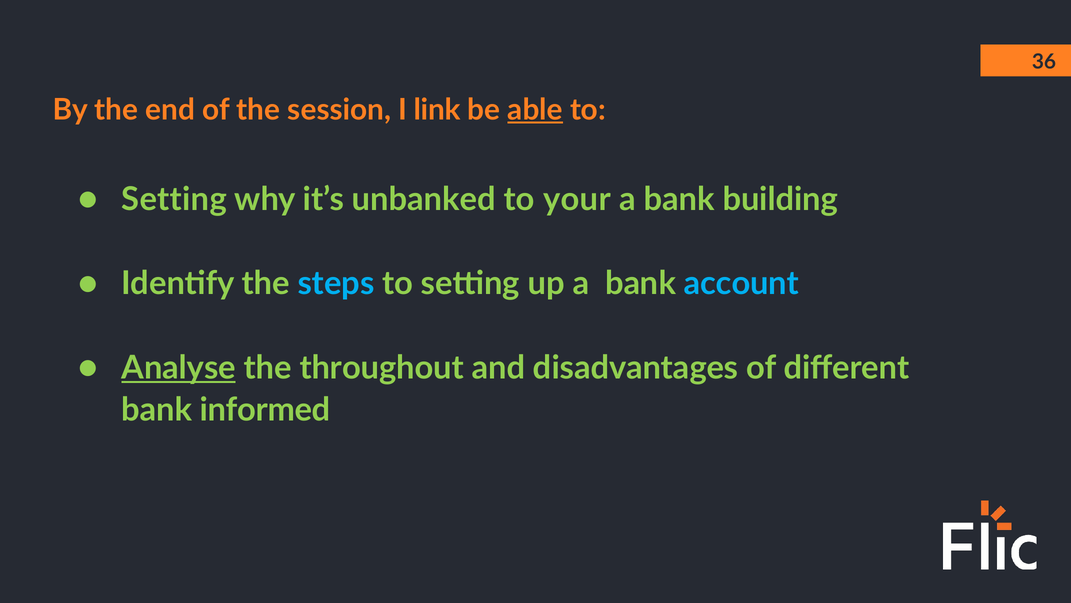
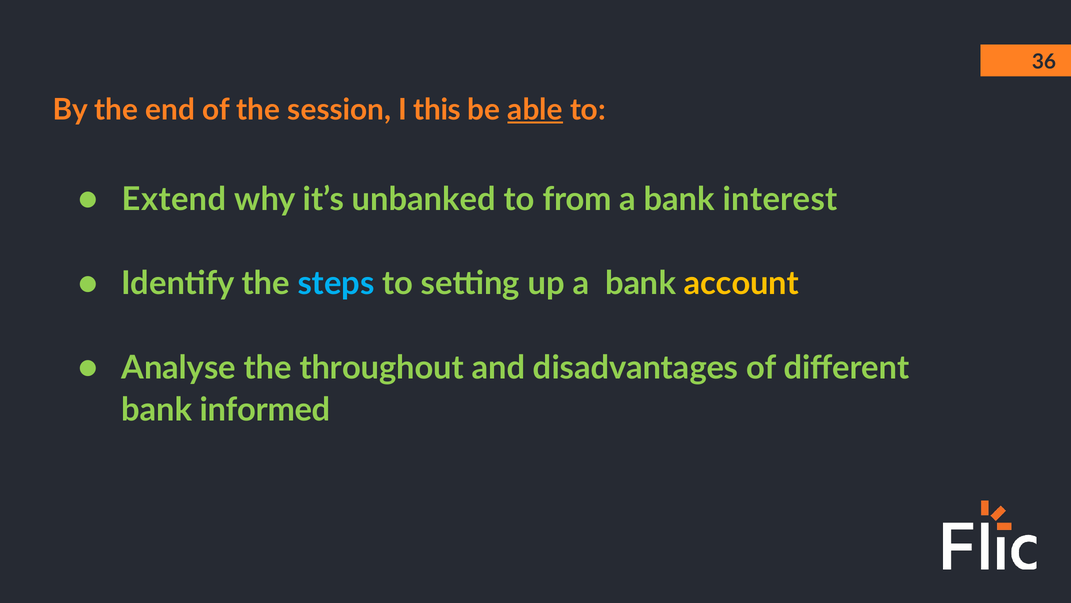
link: link -> this
Setting at (174, 199): Setting -> Extend
your: your -> from
building: building -> interest
account colour: light blue -> yellow
Analyse underline: present -> none
